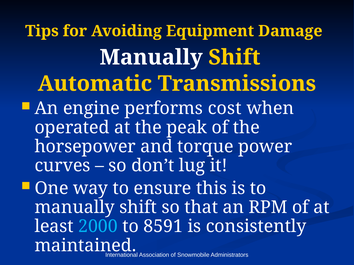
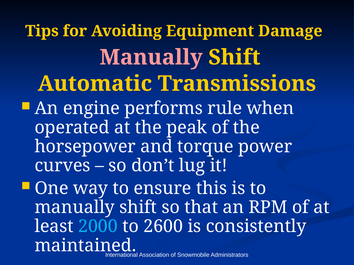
Manually at (151, 57) colour: white -> pink
cost: cost -> rule
8591: 8591 -> 2600
